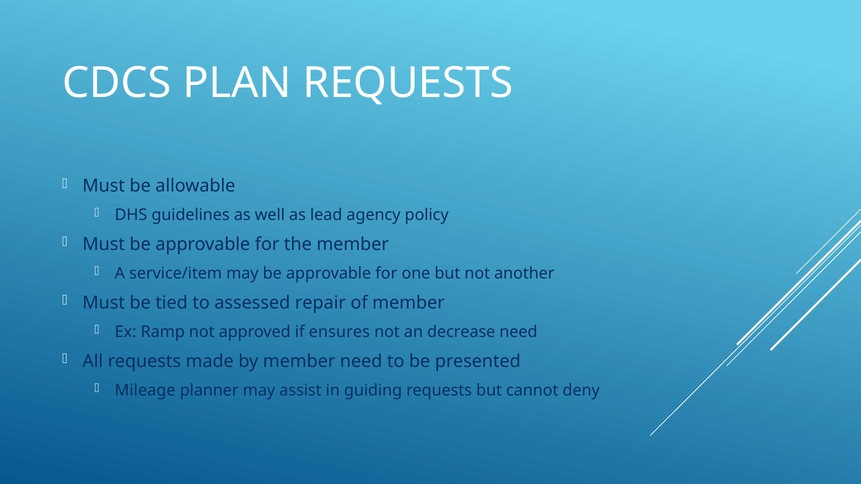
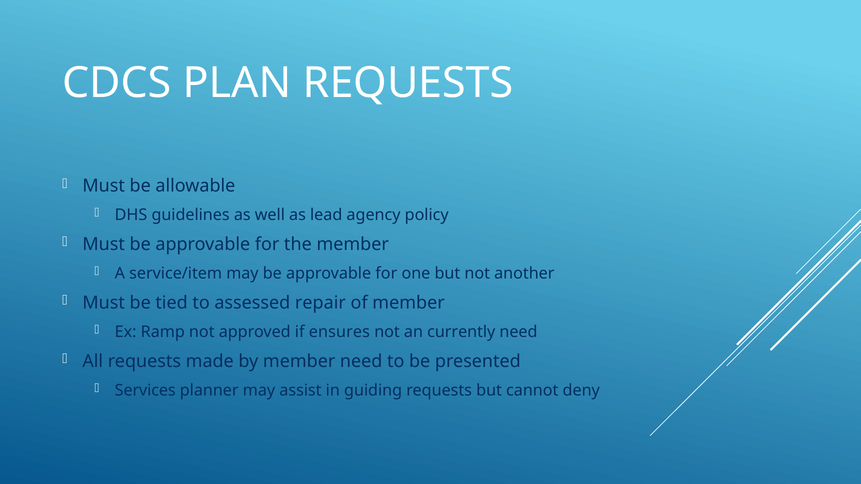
decrease: decrease -> currently
Mileage: Mileage -> Services
